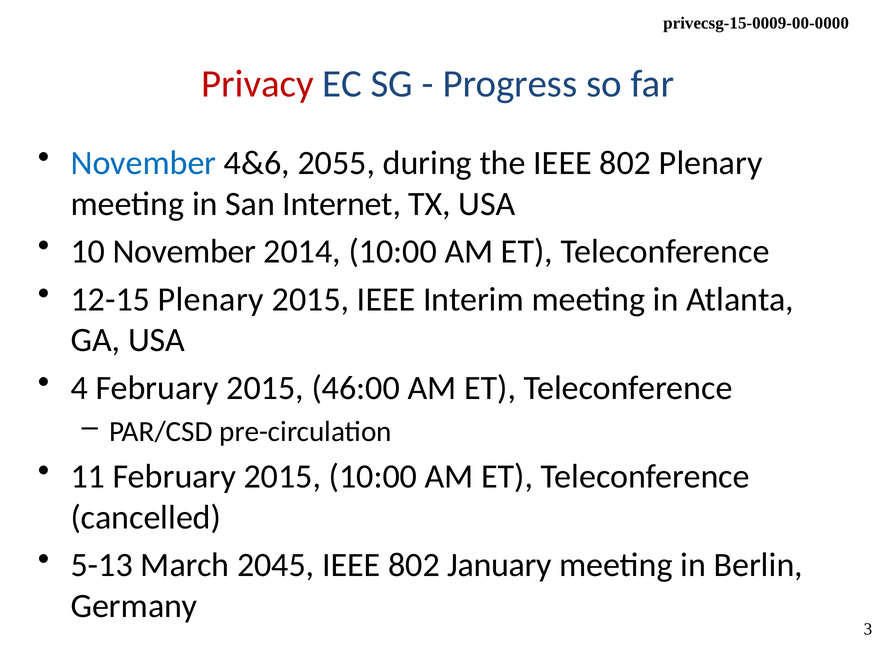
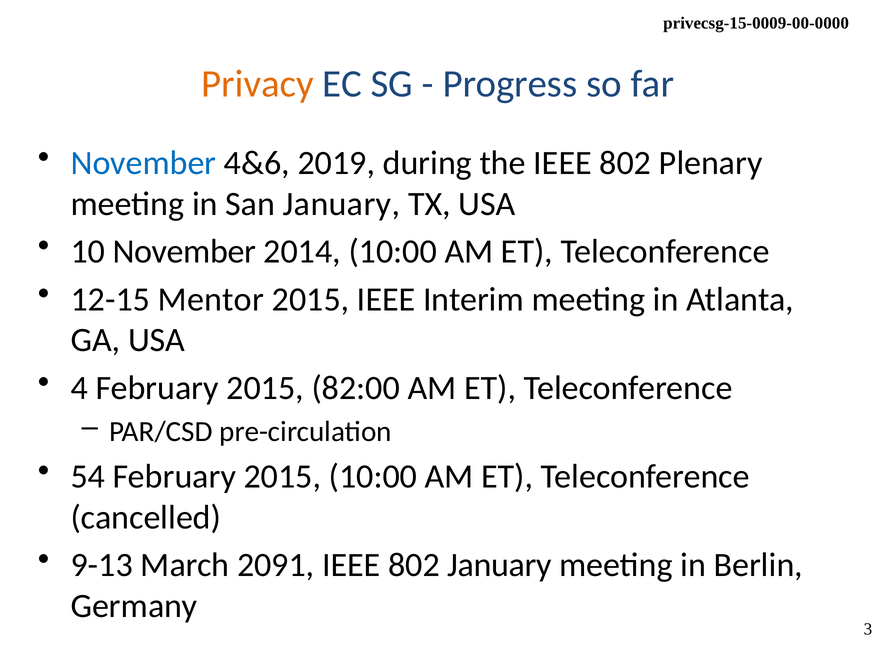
Privacy colour: red -> orange
2055: 2055 -> 2019
San Internet: Internet -> January
12-15 Plenary: Plenary -> Mentor
46:00: 46:00 -> 82:00
11: 11 -> 54
5-13: 5-13 -> 9-13
2045: 2045 -> 2091
